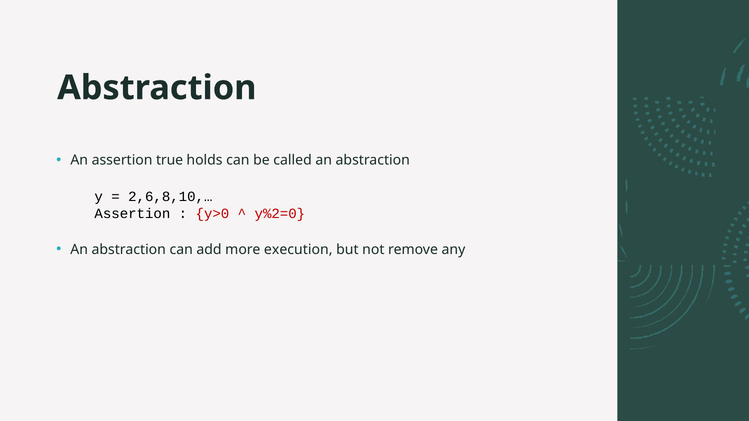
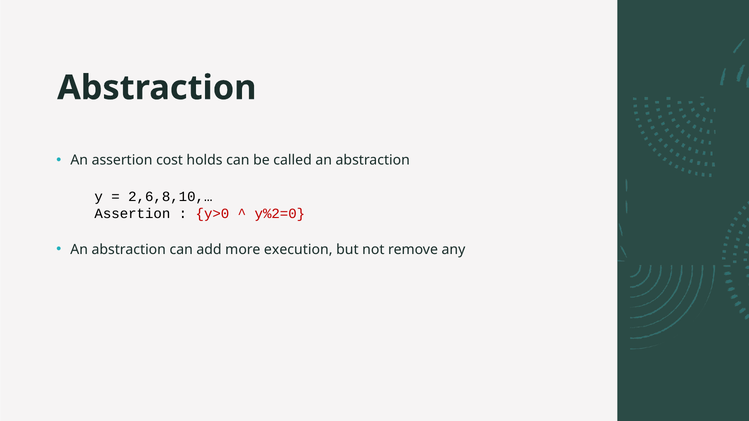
true: true -> cost
